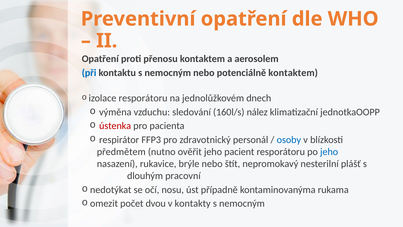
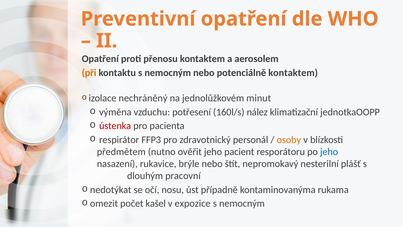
při colour: blue -> orange
izolace resporátoru: resporátoru -> nechráněný
dnech: dnech -> minut
sledování: sledování -> potřesení
osoby colour: blue -> orange
dvou: dvou -> kašel
kontakty: kontakty -> expozice
